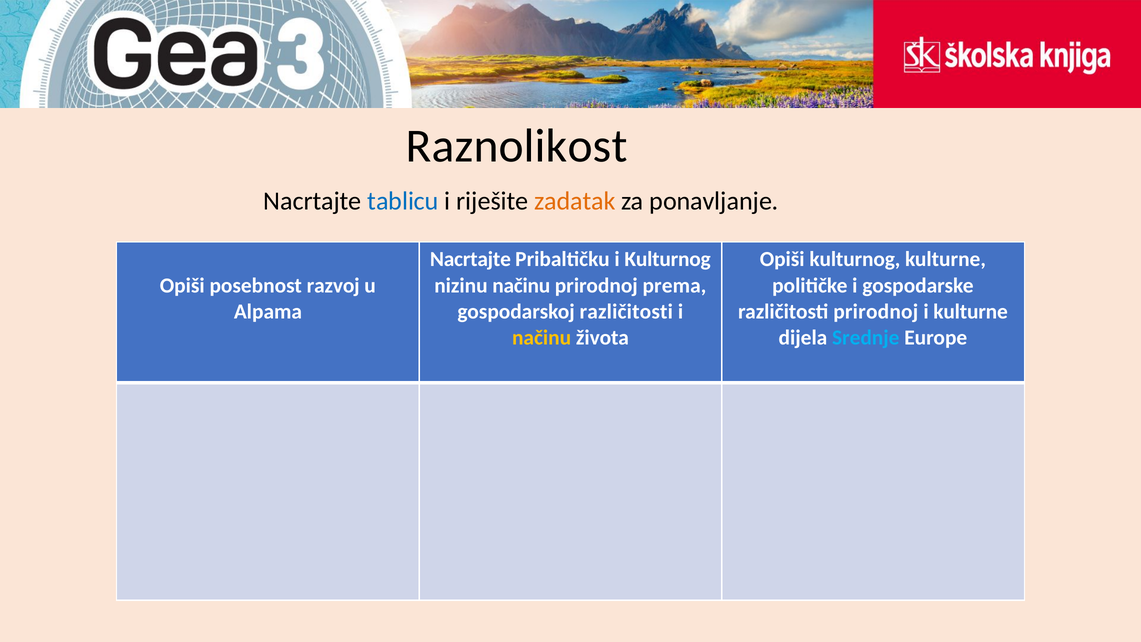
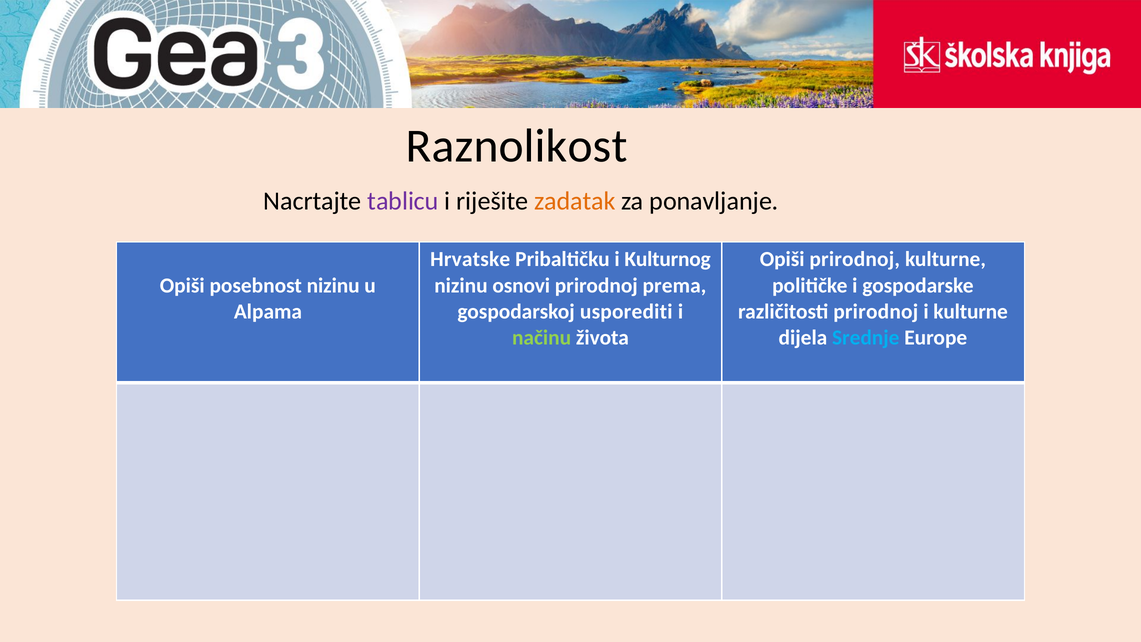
tablicu colour: blue -> purple
Nacrtajte at (470, 259): Nacrtajte -> Hrvatske
Opiši kulturnog: kulturnog -> prirodnoj
posebnost razvoj: razvoj -> nizinu
nizinu načinu: načinu -> osnovi
gospodarskoj različitosti: različitosti -> usporediti
načinu at (542, 338) colour: yellow -> light green
